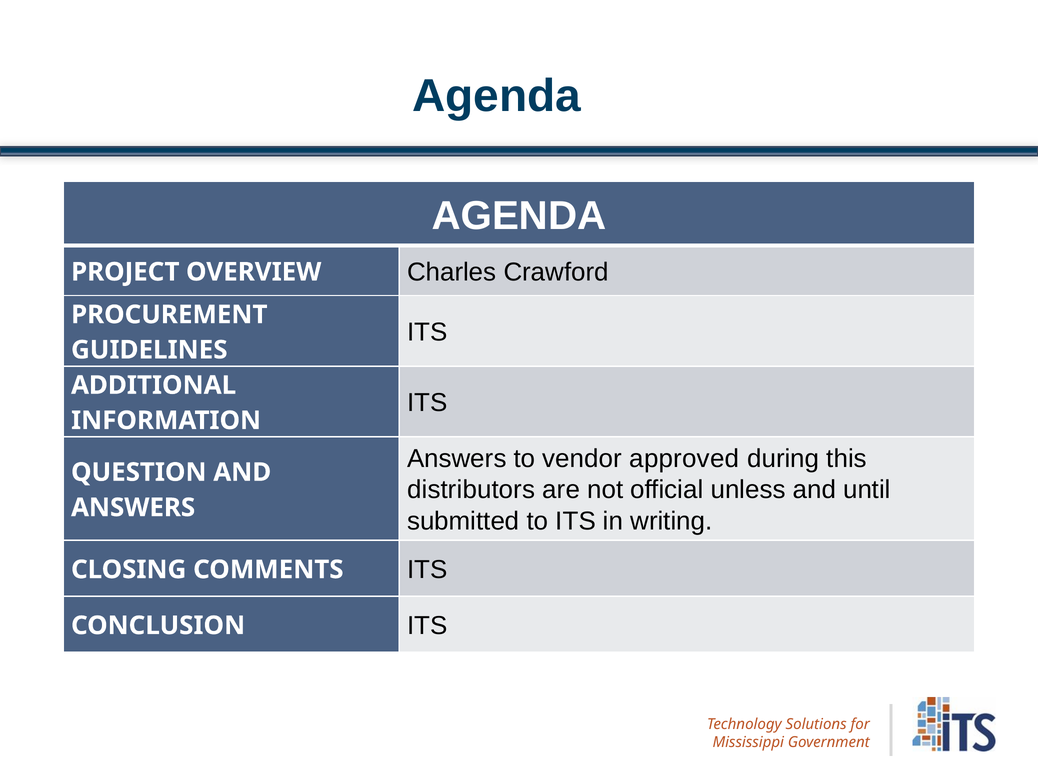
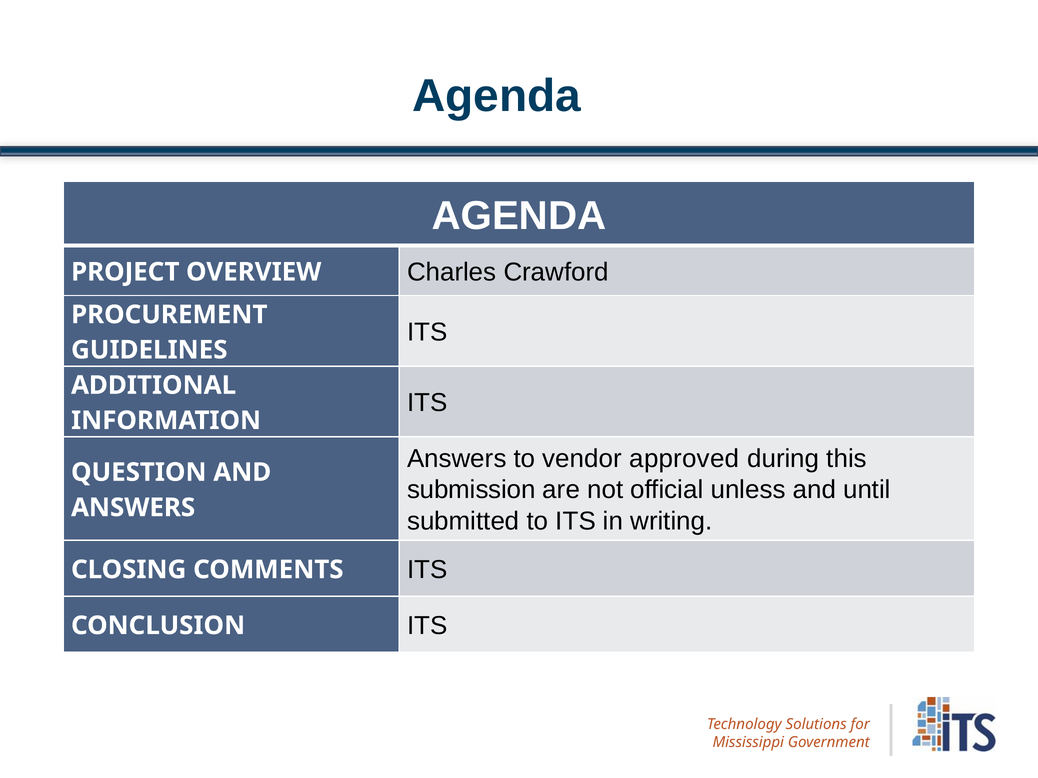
distributors: distributors -> submission
